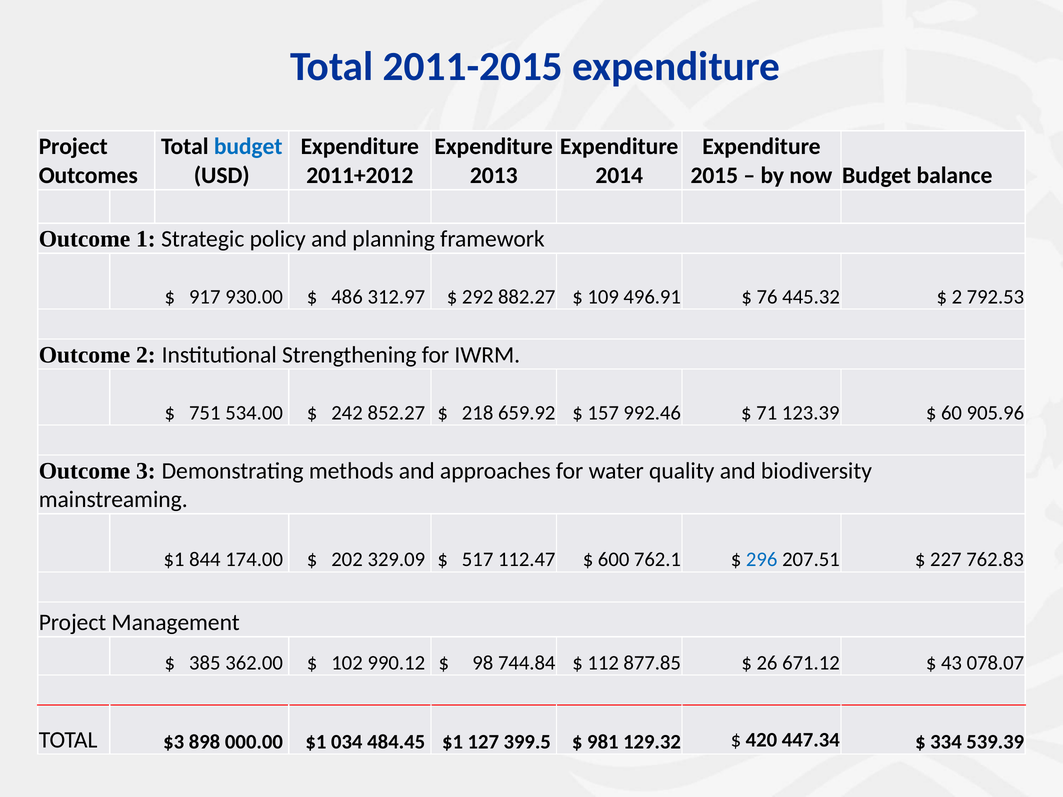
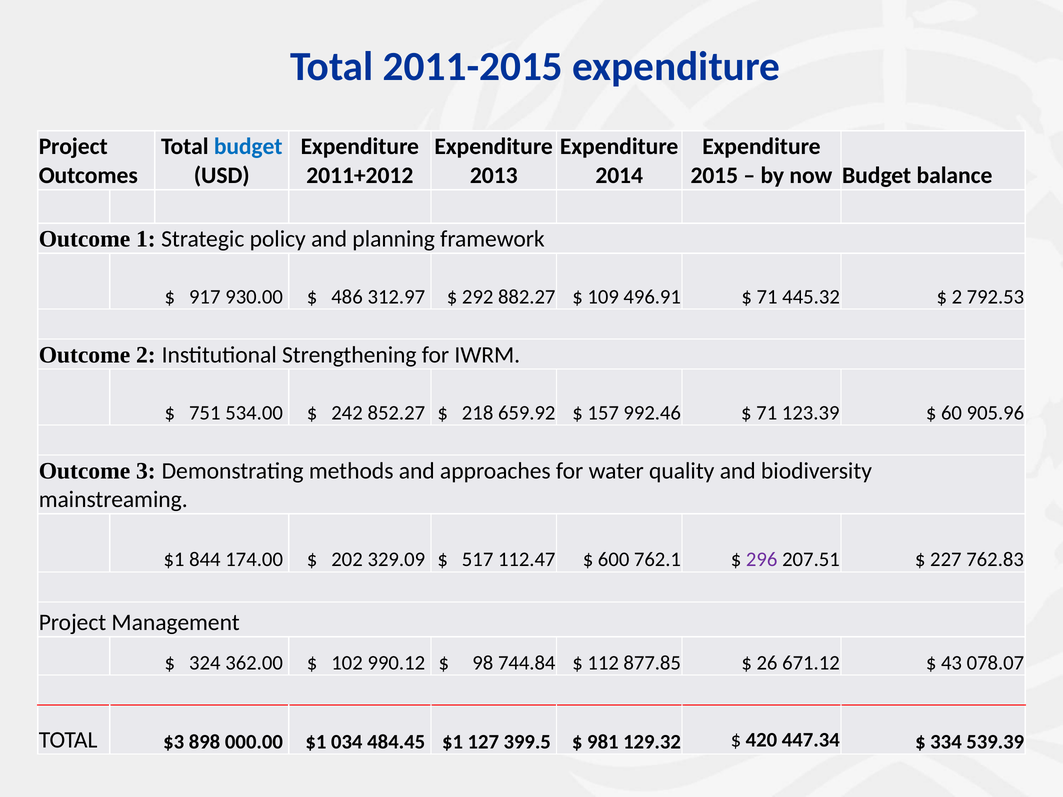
76 at (767, 297): 76 -> 71
296 colour: blue -> purple
385: 385 -> 324
